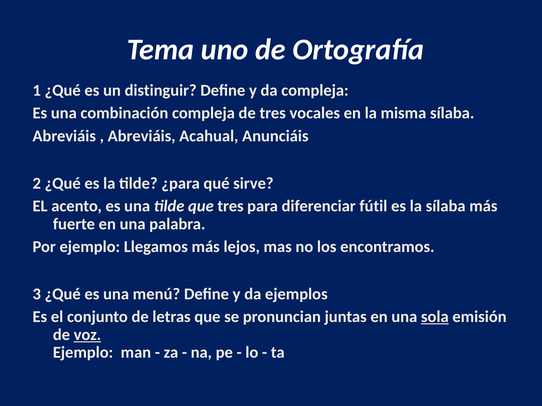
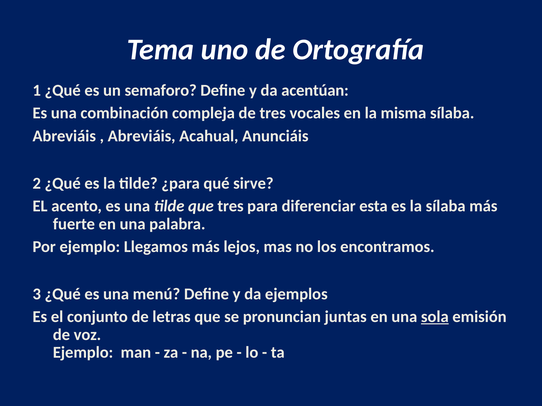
distinguir: distinguir -> semaforo
da compleja: compleja -> acentúan
fútil: fútil -> esta
voz underline: present -> none
